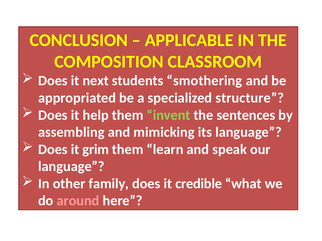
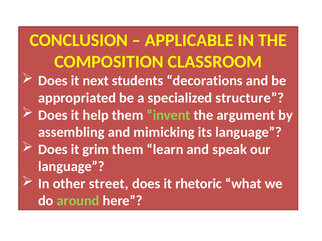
smothering: smothering -> decorations
sentences: sentences -> argument
family: family -> street
credible: credible -> rhetoric
around colour: pink -> light green
